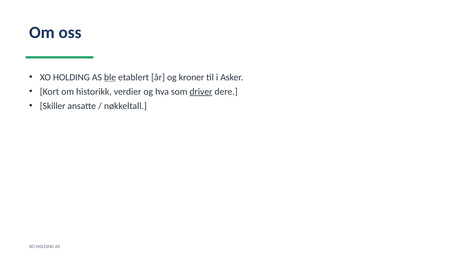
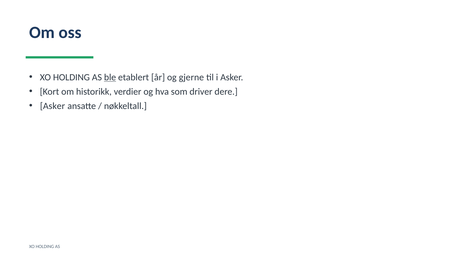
kroner: kroner -> gjerne
driver underline: present -> none
Skiller at (53, 106): Skiller -> Asker
